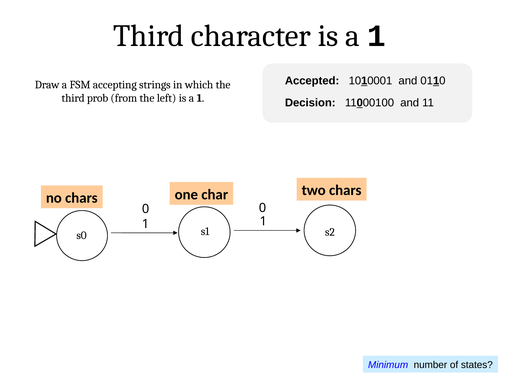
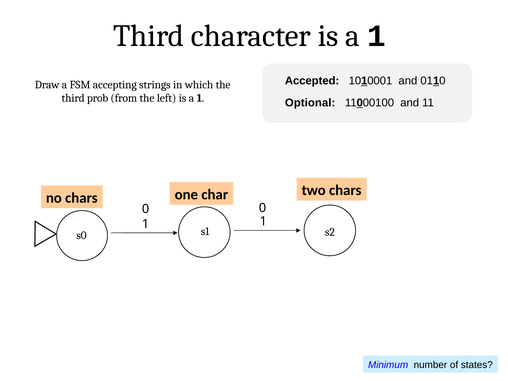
Decision: Decision -> Optional
